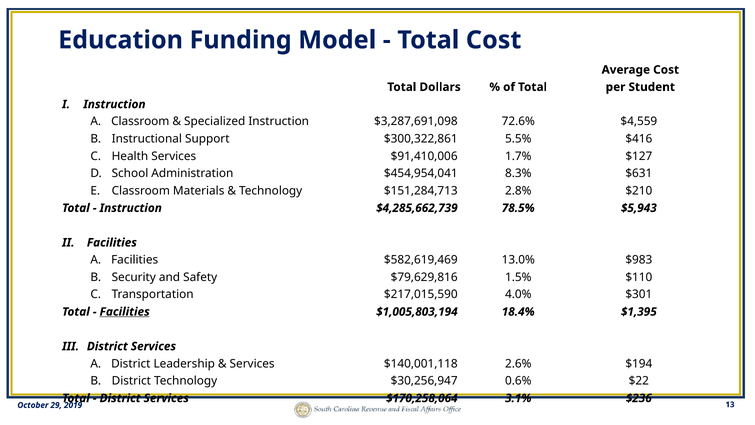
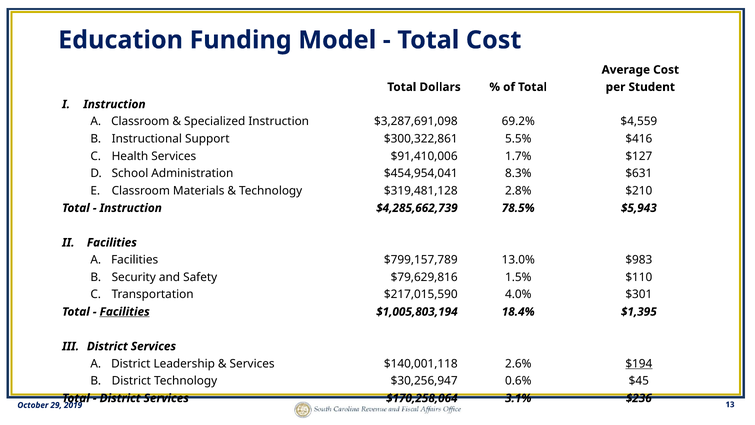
72.6%: 72.6% -> 69.2%
$151,284,713: $151,284,713 -> $319,481,128
$582,619,469: $582,619,469 -> $799,157,789
$194 underline: none -> present
$22: $22 -> $45
